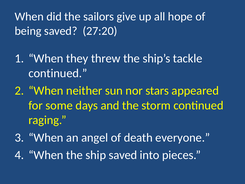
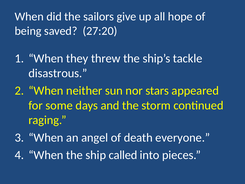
continued at (58, 73): continued -> disastrous
ship saved: saved -> called
